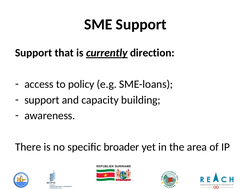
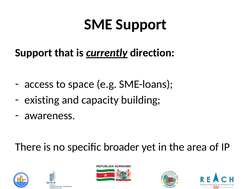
policy: policy -> space
support at (42, 100): support -> existing
